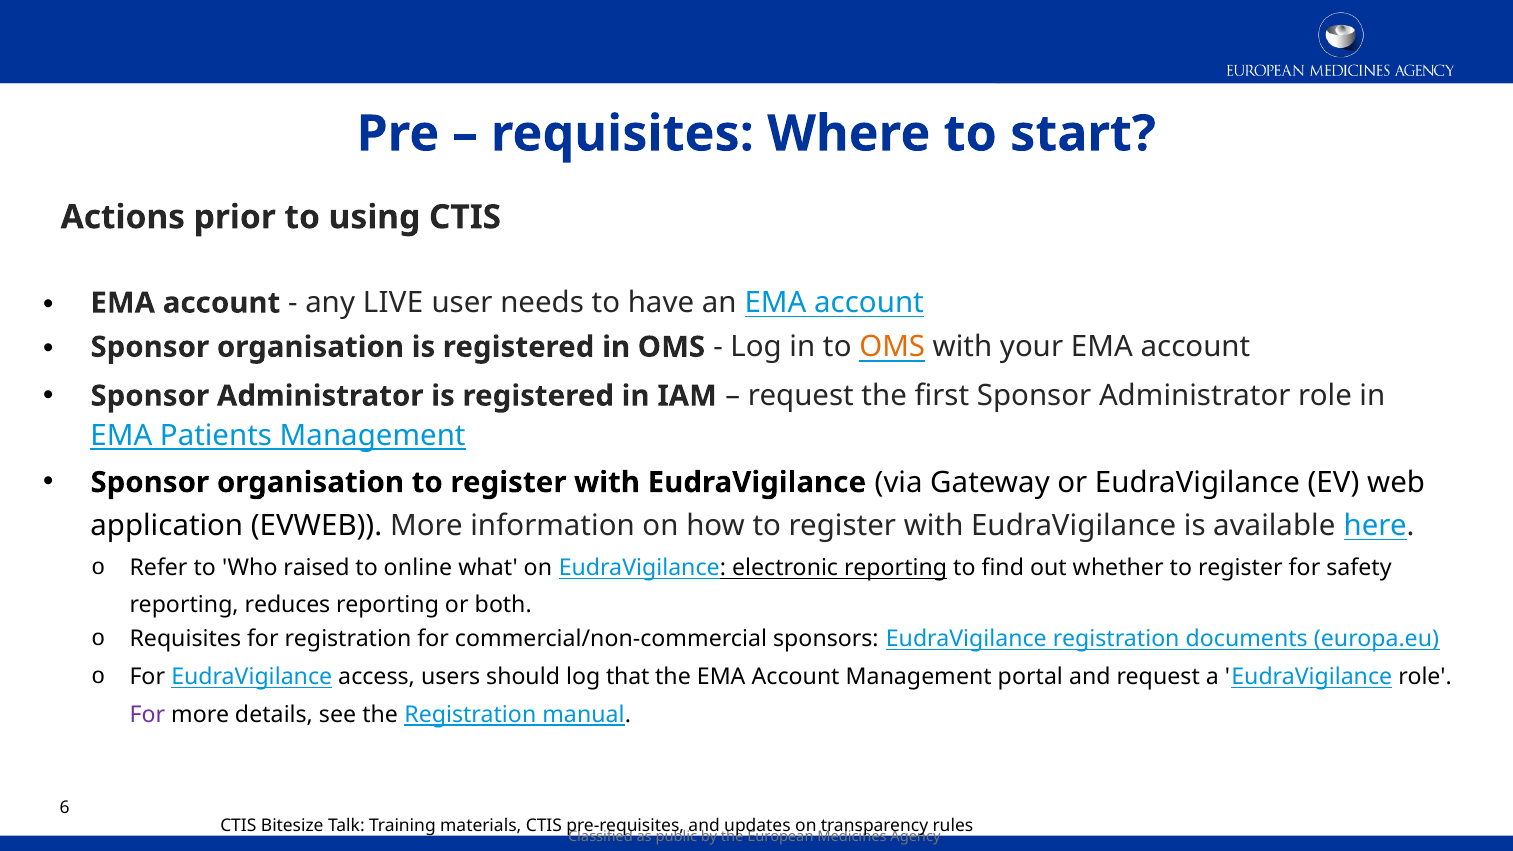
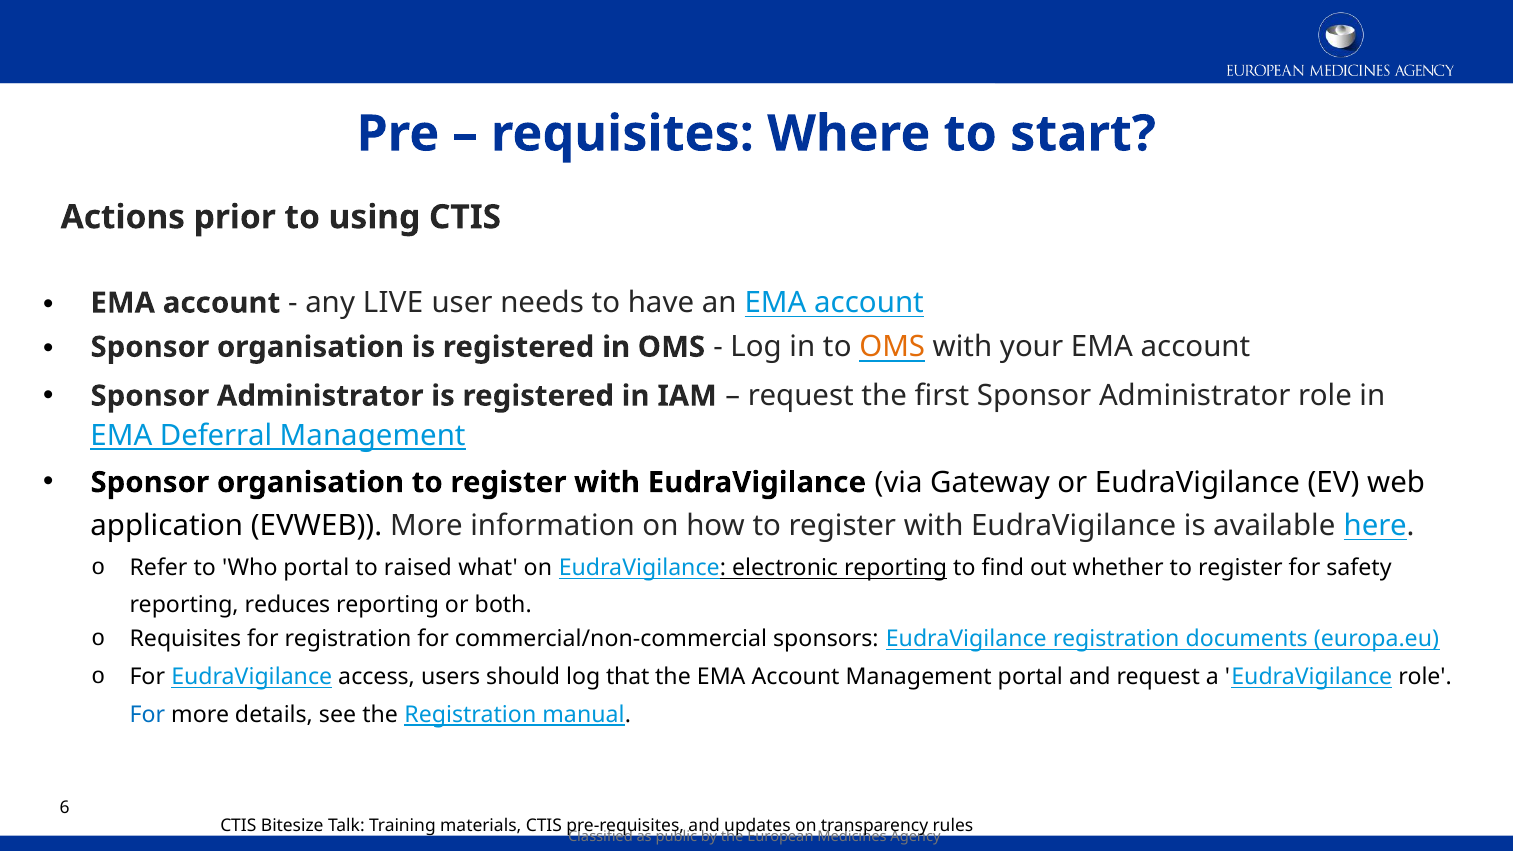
Patients: Patients -> Deferral
Who raised: raised -> portal
online: online -> raised
For at (147, 715) colour: purple -> blue
